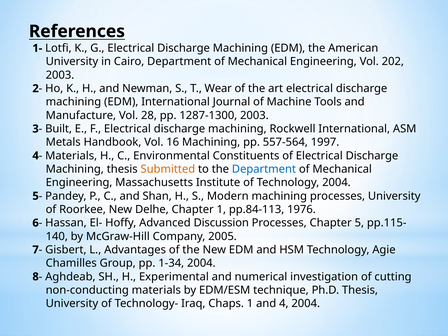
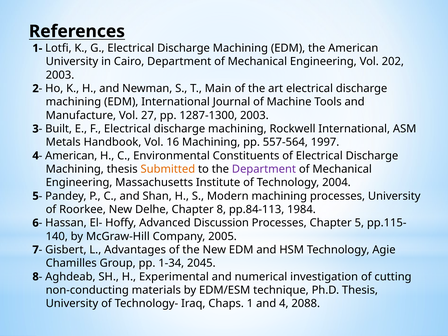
Wear: Wear -> Main
28: 28 -> 27
Materials at (71, 156): Materials -> American
Department at (264, 169) colour: blue -> purple
Chapter 1: 1 -> 8
1976: 1976 -> 1984
1-34 2004: 2004 -> 2045
4 2004: 2004 -> 2088
